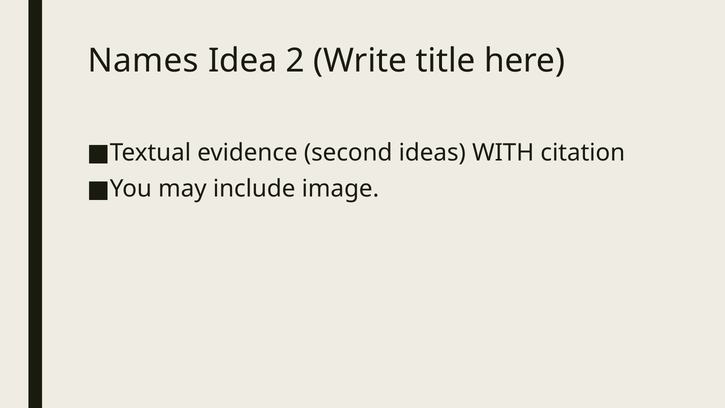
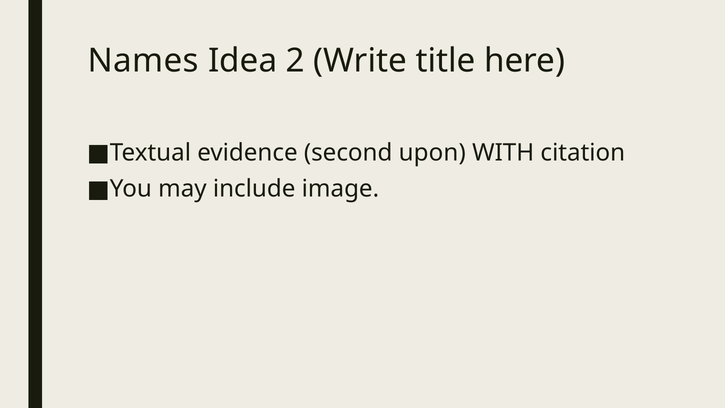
ideas: ideas -> upon
